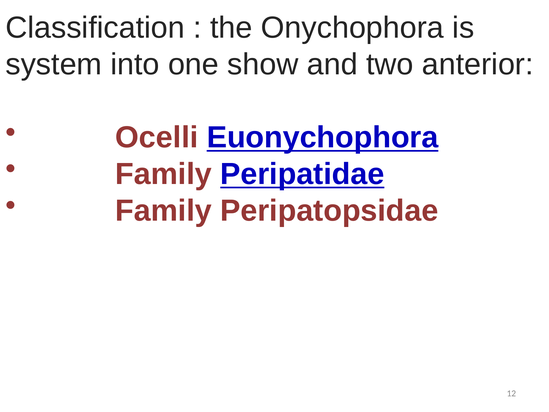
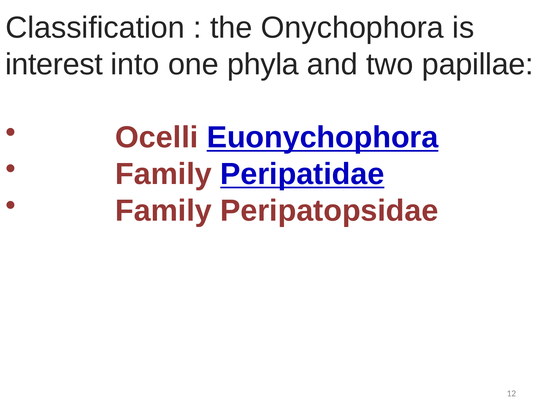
system: system -> interest
show: show -> phyla
anterior: anterior -> papillae
